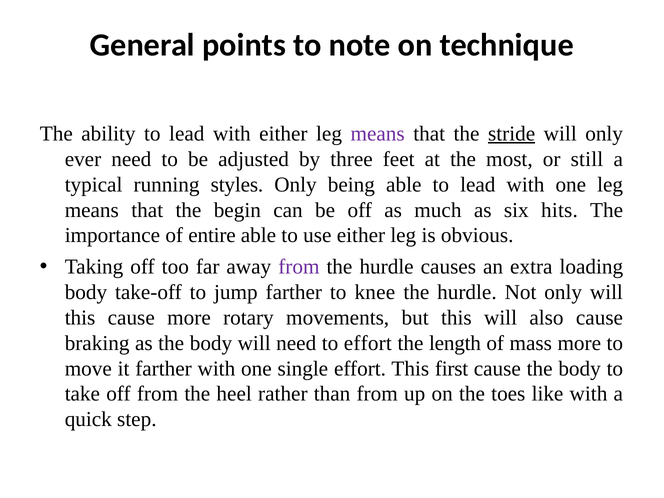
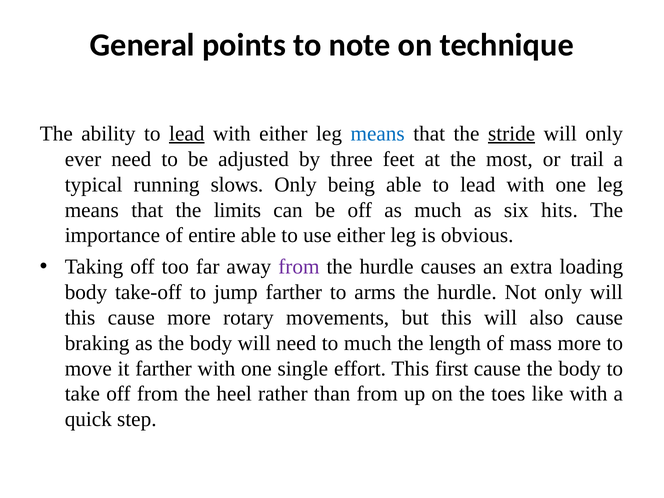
lead at (187, 134) underline: none -> present
means at (378, 134) colour: purple -> blue
still: still -> trail
styles: styles -> slows
begin: begin -> limits
knee: knee -> arms
to effort: effort -> much
